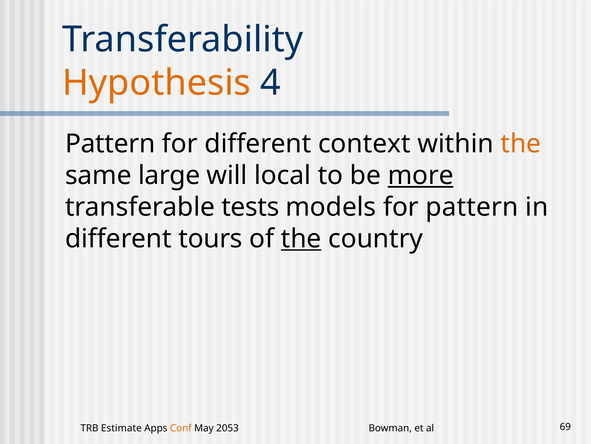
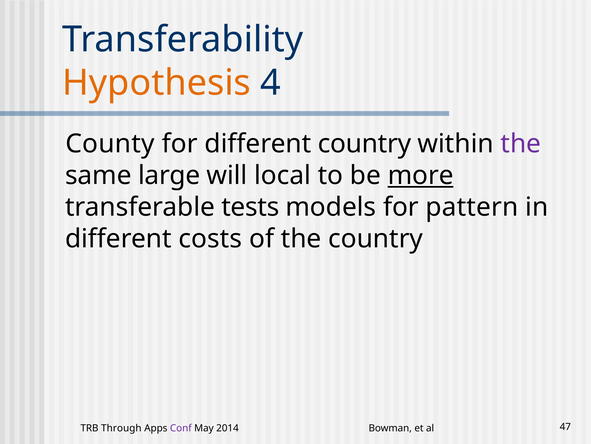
Pattern at (110, 144): Pattern -> County
different context: context -> country
the at (521, 144) colour: orange -> purple
tours: tours -> costs
the at (301, 238) underline: present -> none
Estimate: Estimate -> Through
Conf colour: orange -> purple
2053: 2053 -> 2014
69: 69 -> 47
